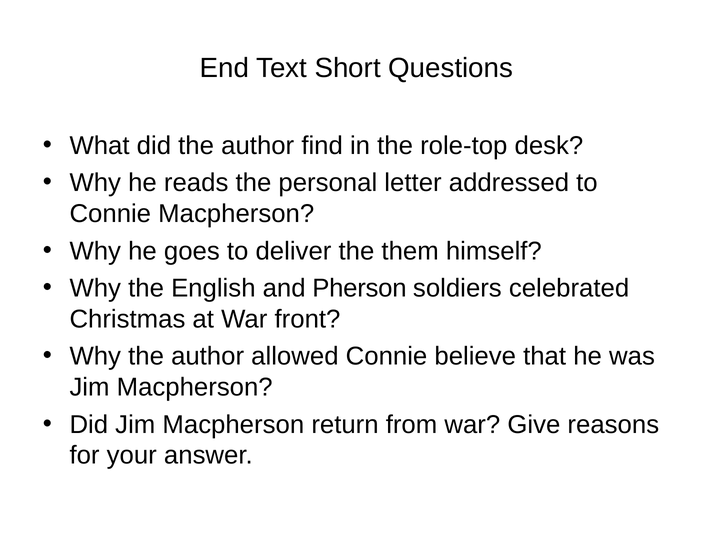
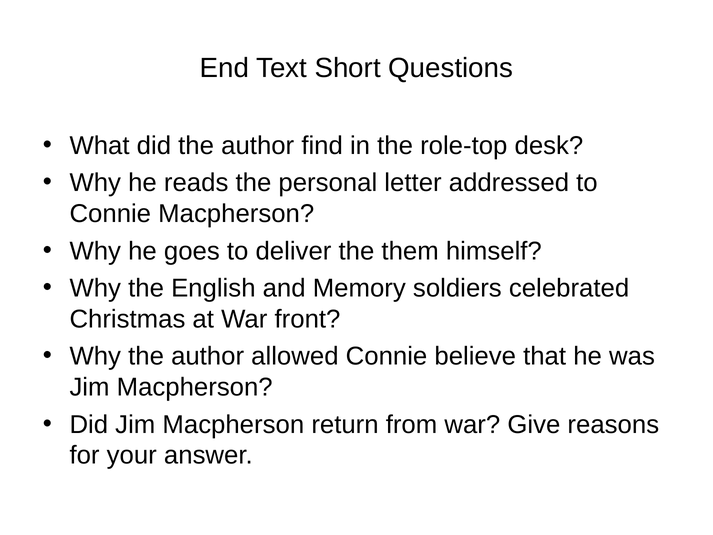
Pherson: Pherson -> Memory
